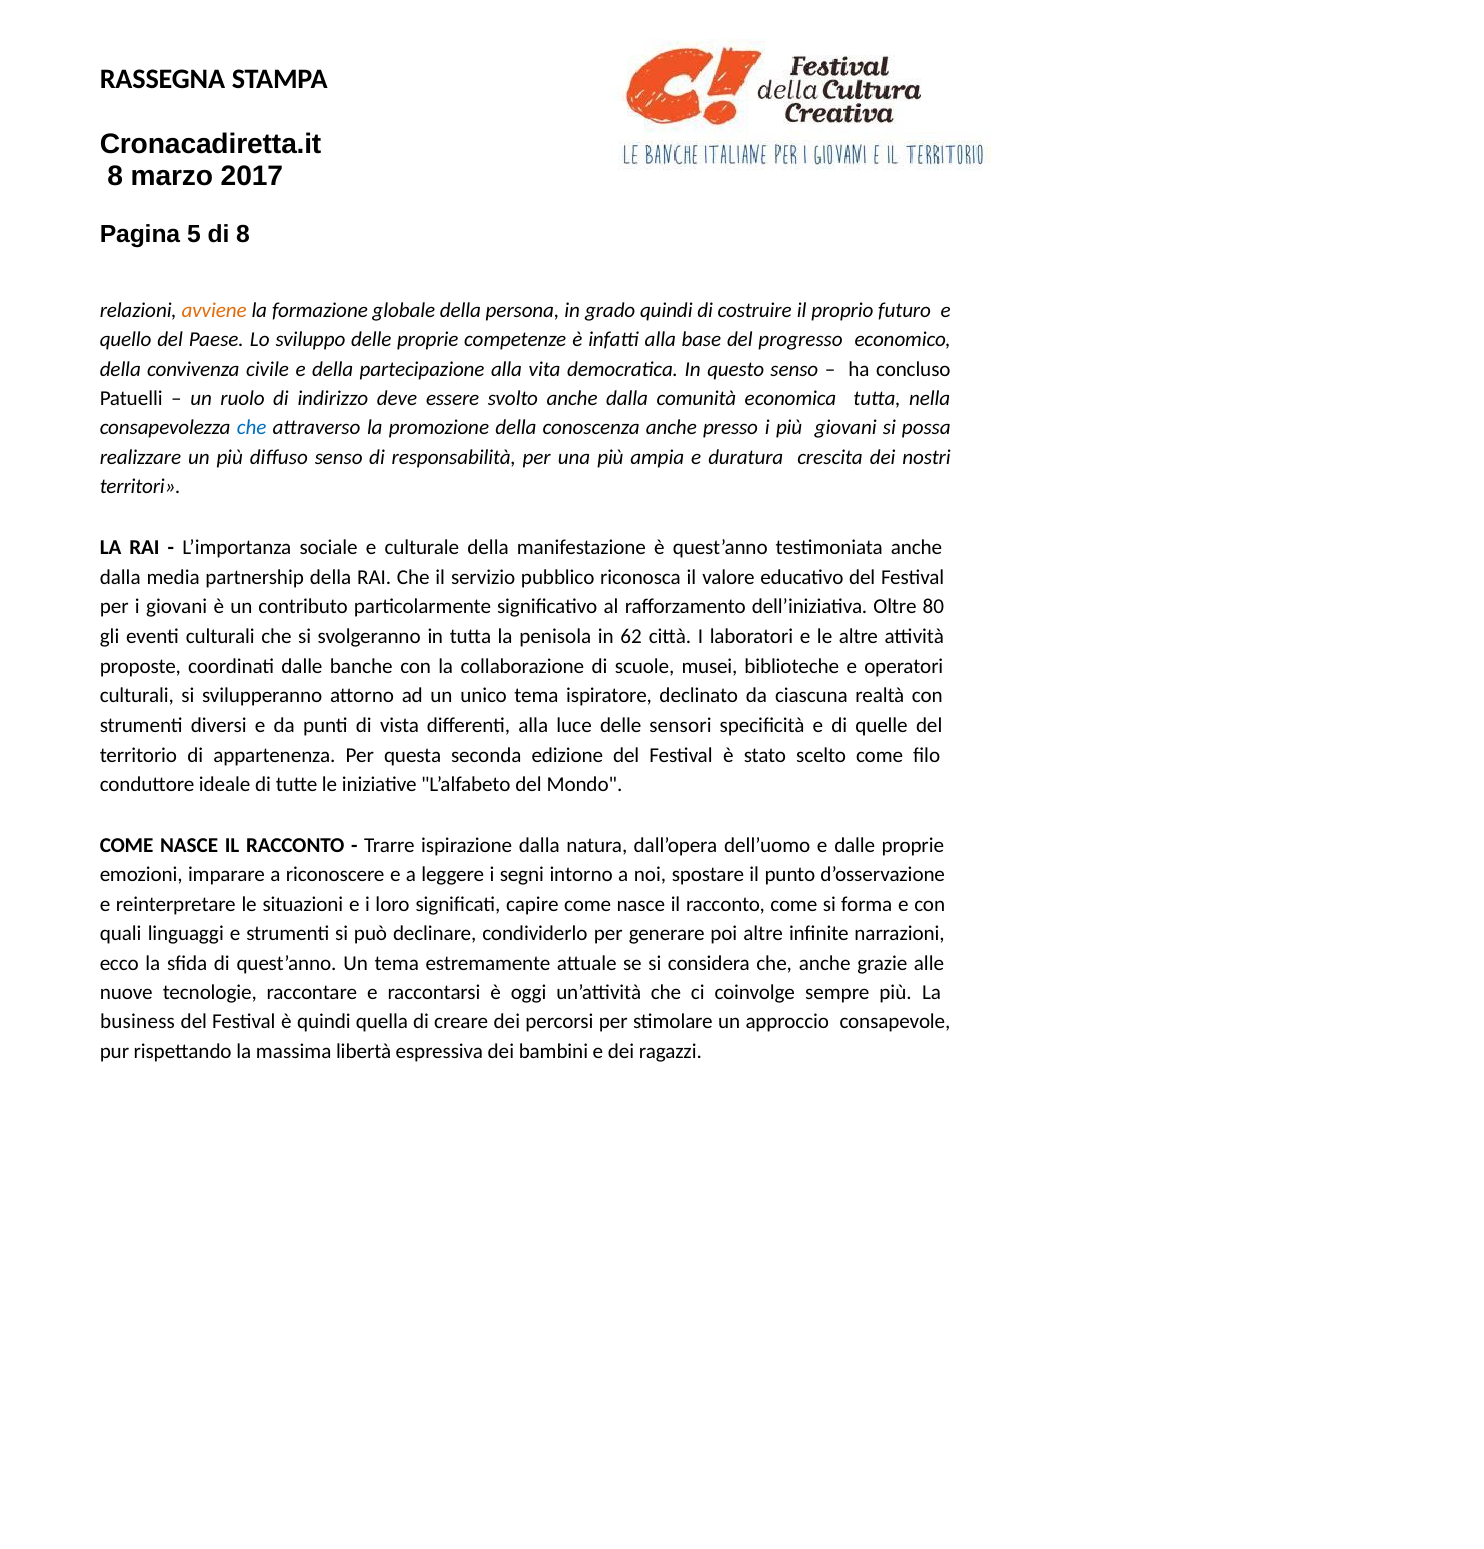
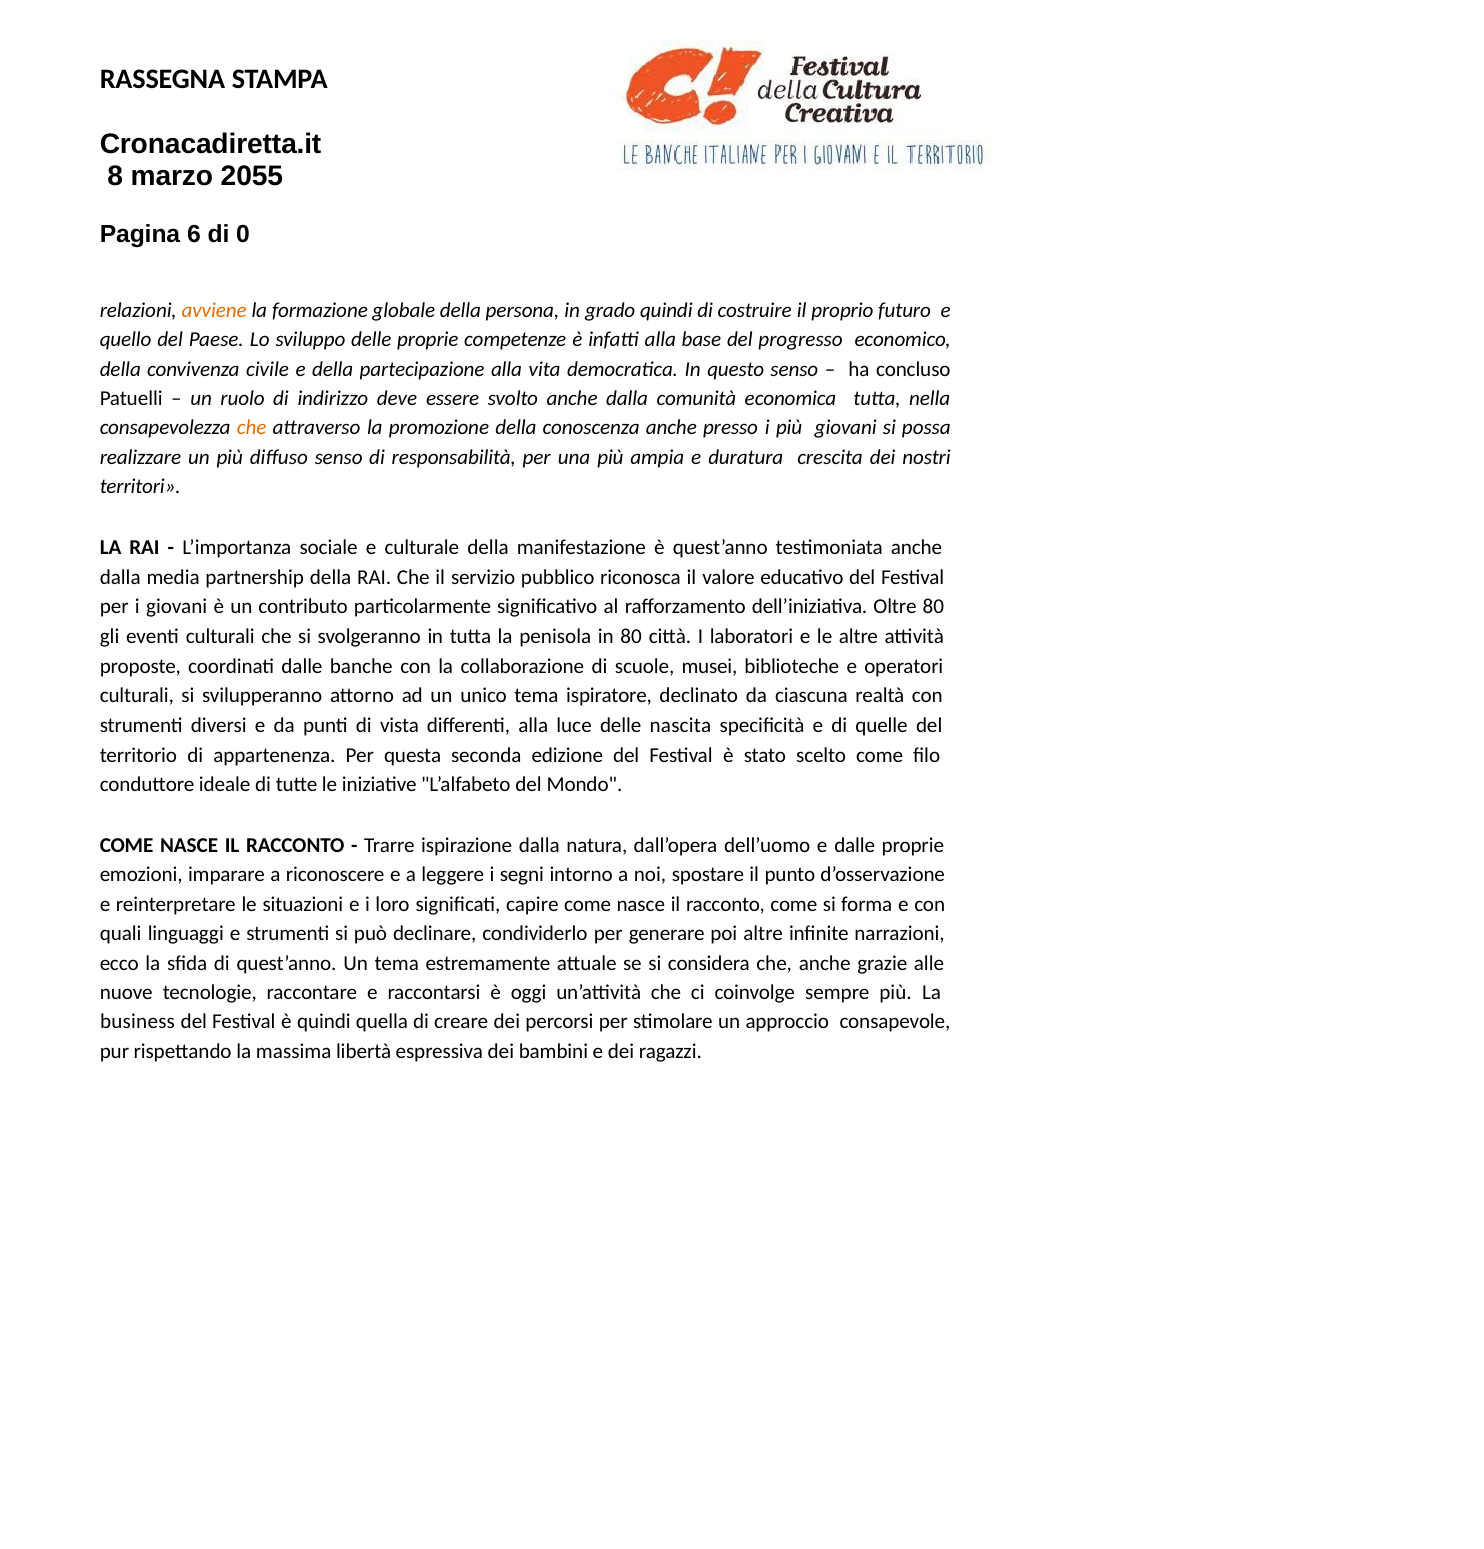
2017: 2017 -> 2055
5: 5 -> 6
di 8: 8 -> 0
che at (252, 428) colour: blue -> orange
in 62: 62 -> 80
sensori: sensori -> nascita
